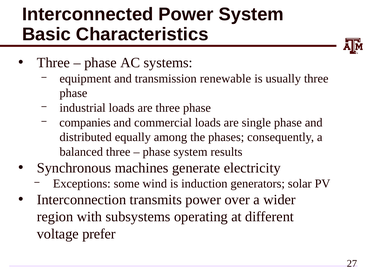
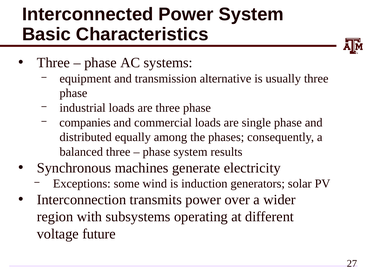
renewable: renewable -> alternative
prefer: prefer -> future
